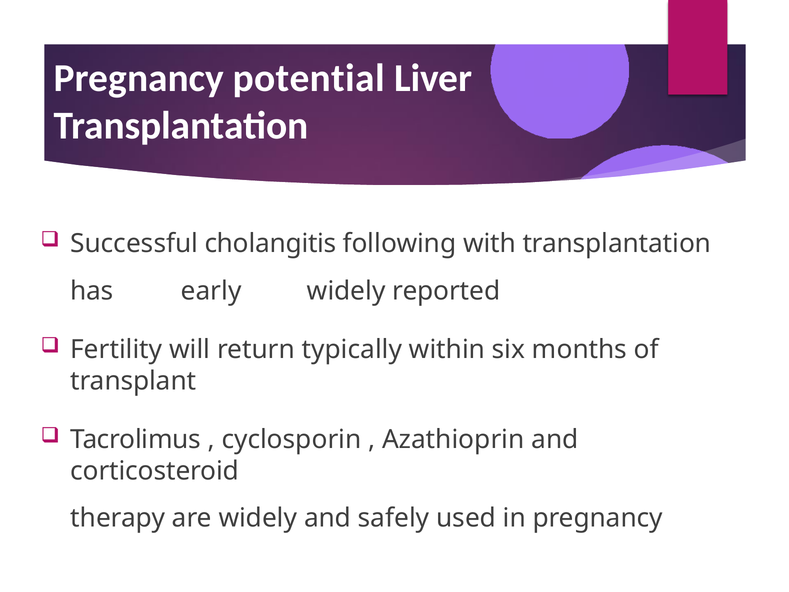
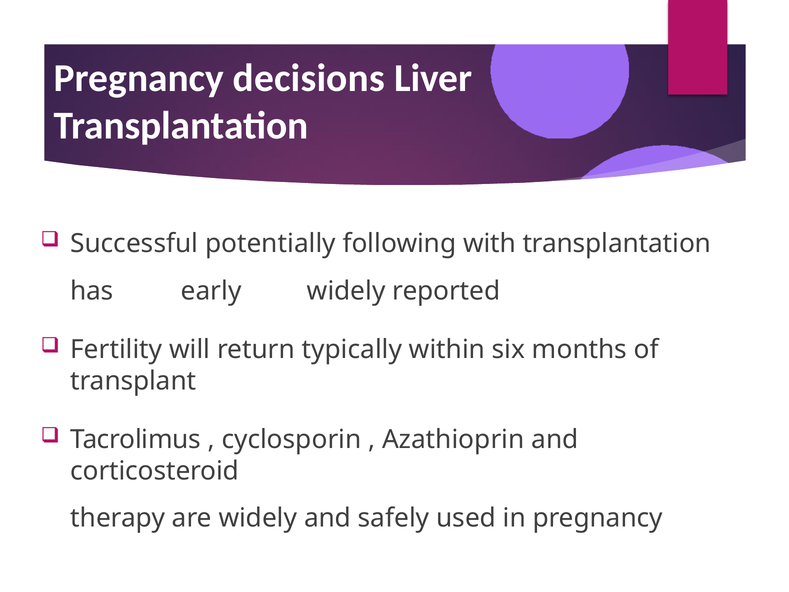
potential: potential -> decisions
cholangitis: cholangitis -> potentially
